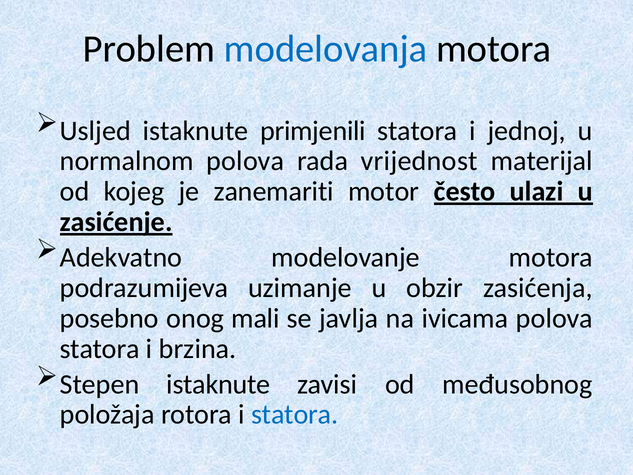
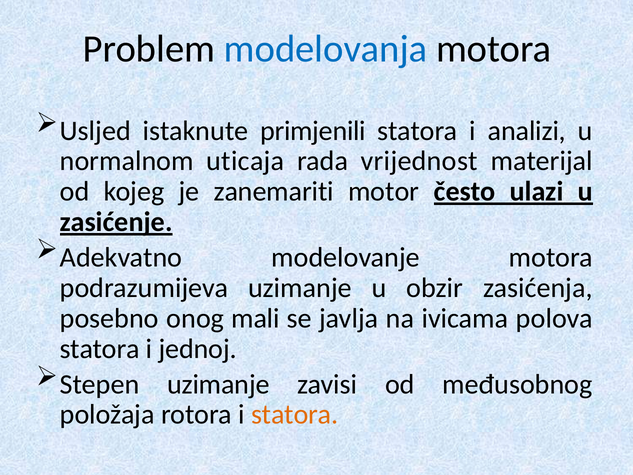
jednoj: jednoj -> analizi
normalnom polova: polova -> uticaja
brzina: brzina -> jednoj
Stepen istaknute: istaknute -> uzimanje
statora at (295, 414) colour: blue -> orange
